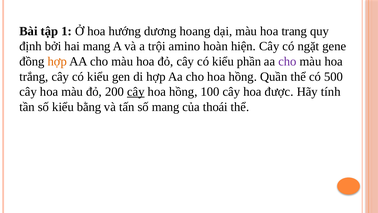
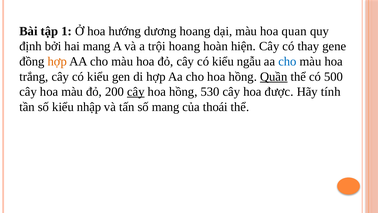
trang: trang -> quan
trội amino: amino -> hoang
ngặt: ngặt -> thay
phần: phần -> ngẫu
cho at (287, 61) colour: purple -> blue
Quần underline: none -> present
100: 100 -> 530
bằng: bằng -> nhập
